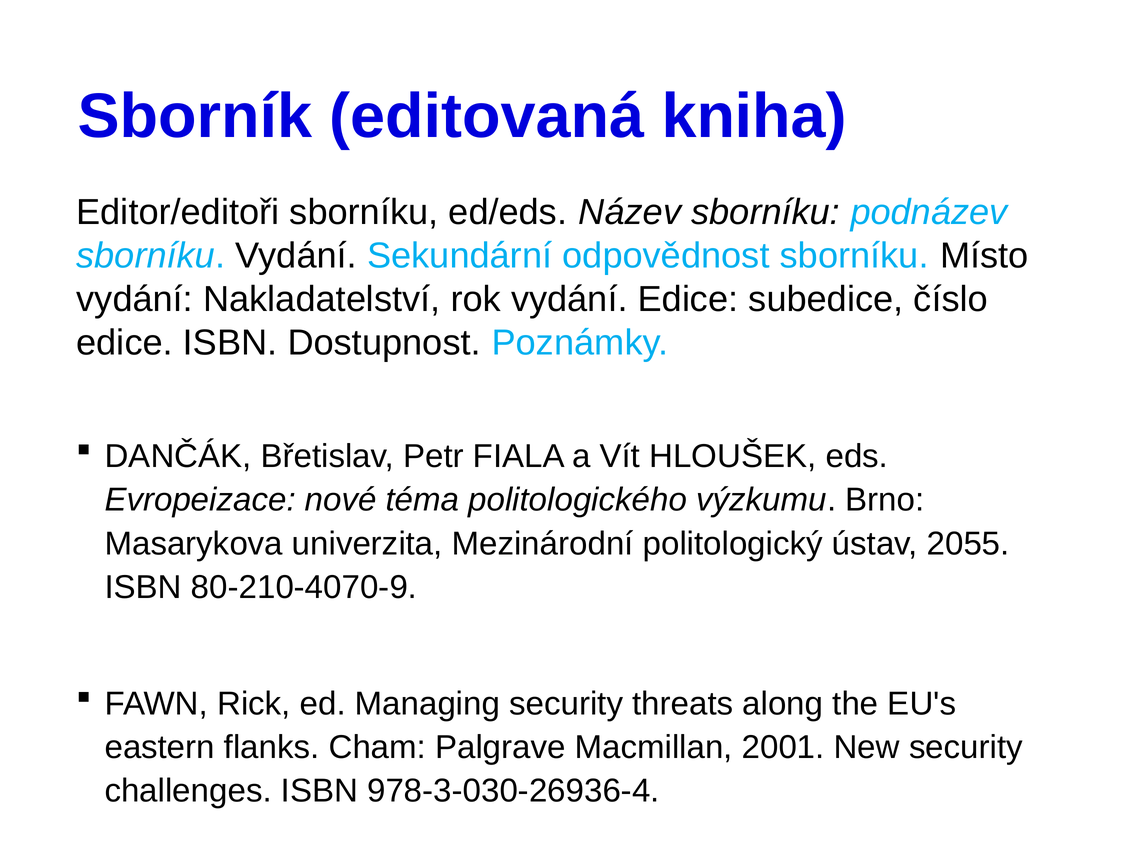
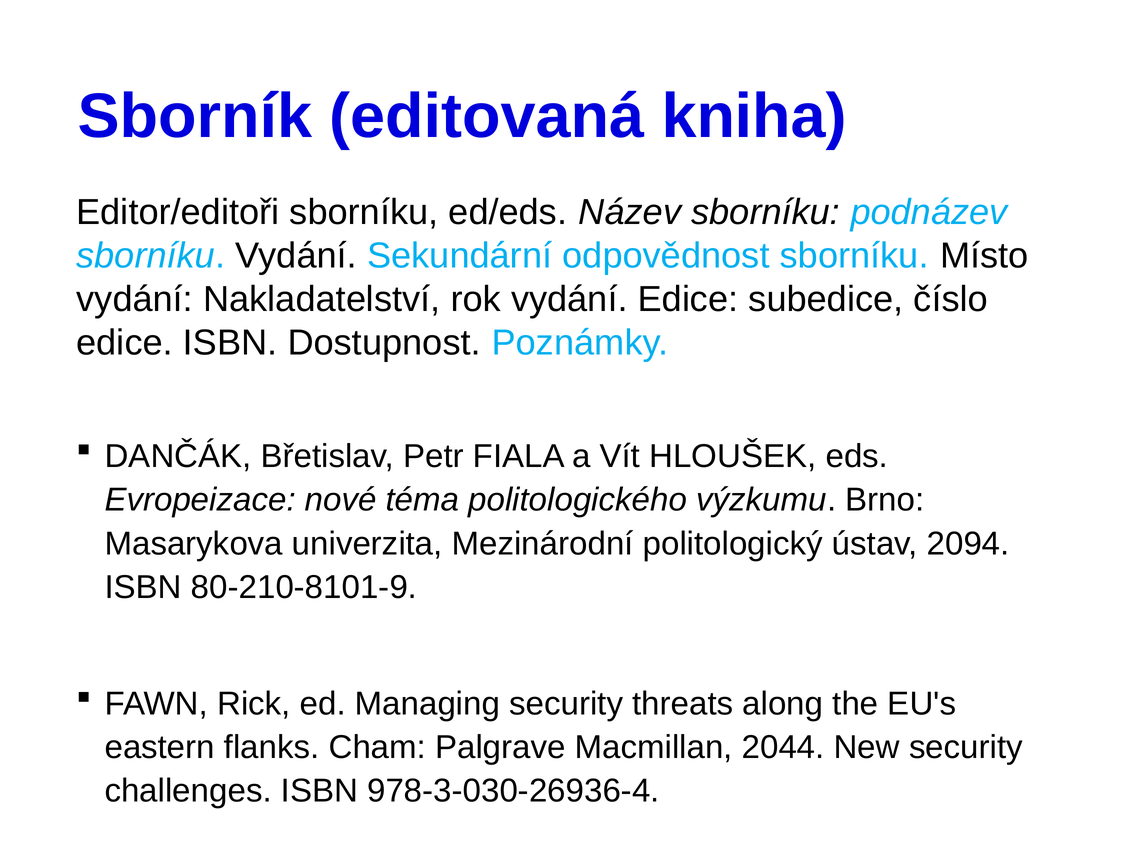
2055: 2055 -> 2094
80-210-4070-9: 80-210-4070-9 -> 80-210-8101-9
2001: 2001 -> 2044
